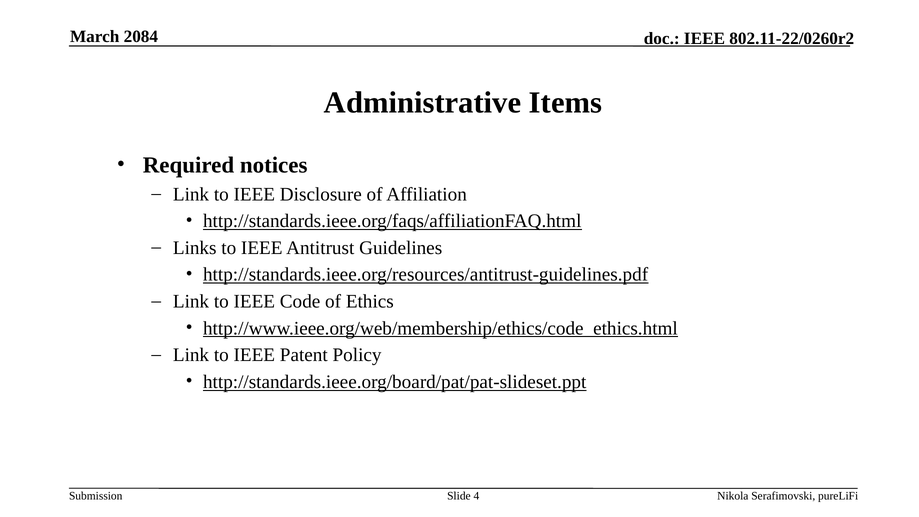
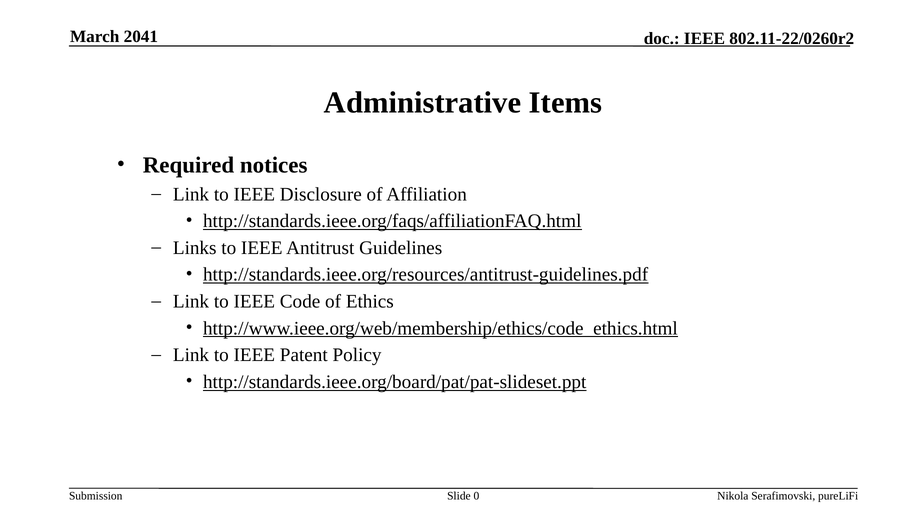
2084: 2084 -> 2041
4: 4 -> 0
